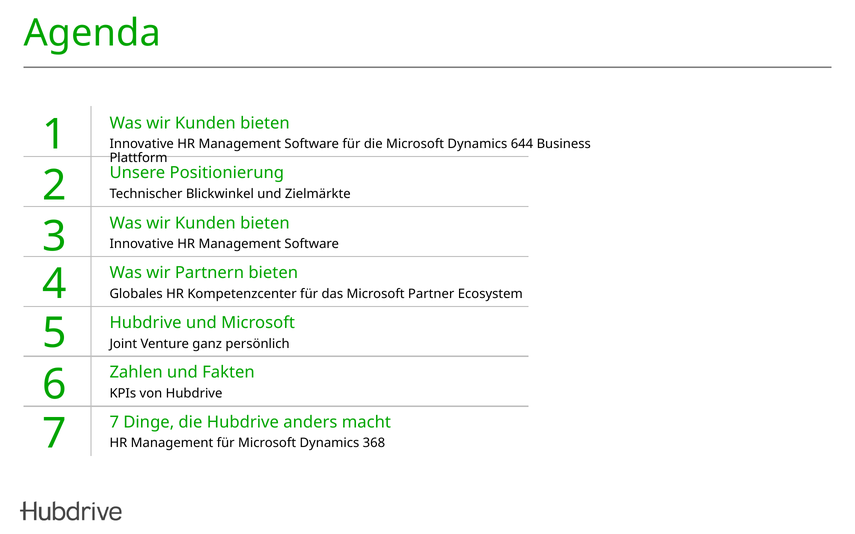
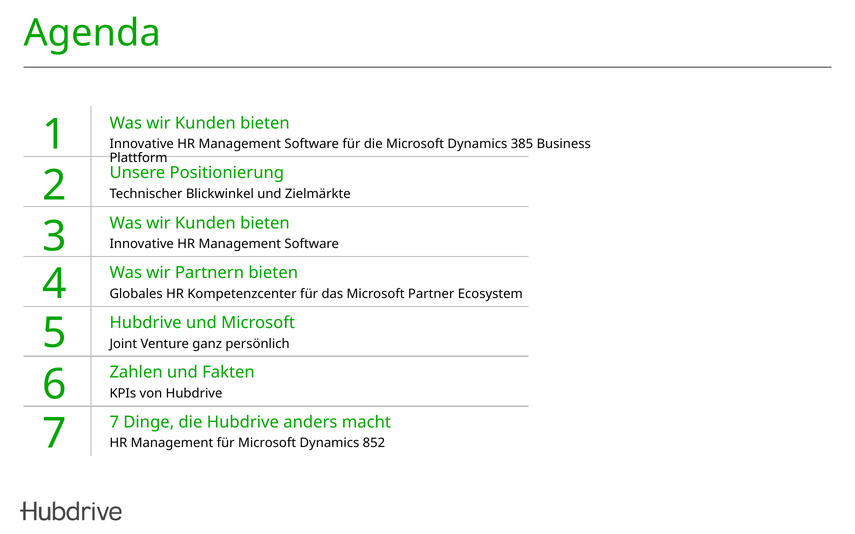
644: 644 -> 385
368: 368 -> 852
